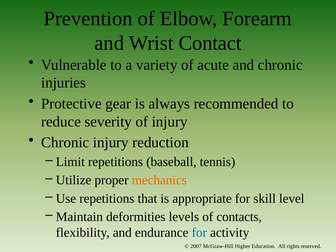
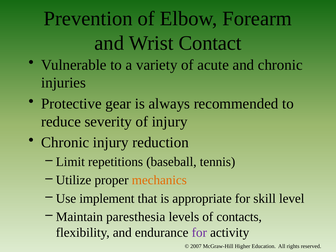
Use repetitions: repetitions -> implement
deformities: deformities -> paresthesia
for at (199, 232) colour: blue -> purple
